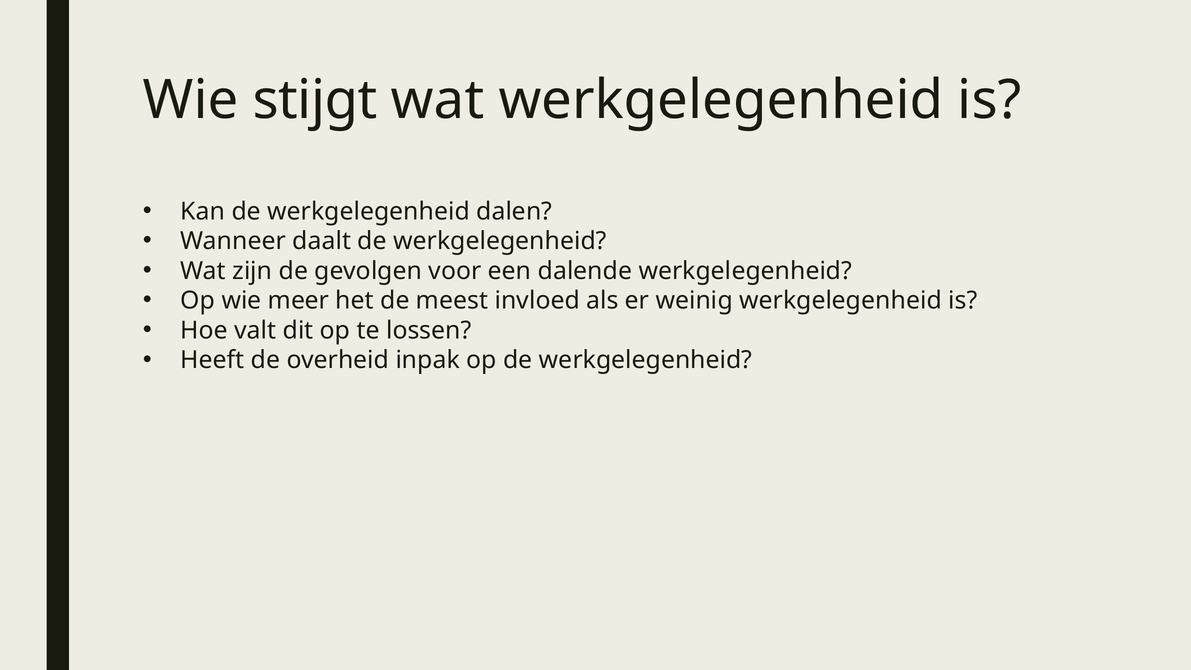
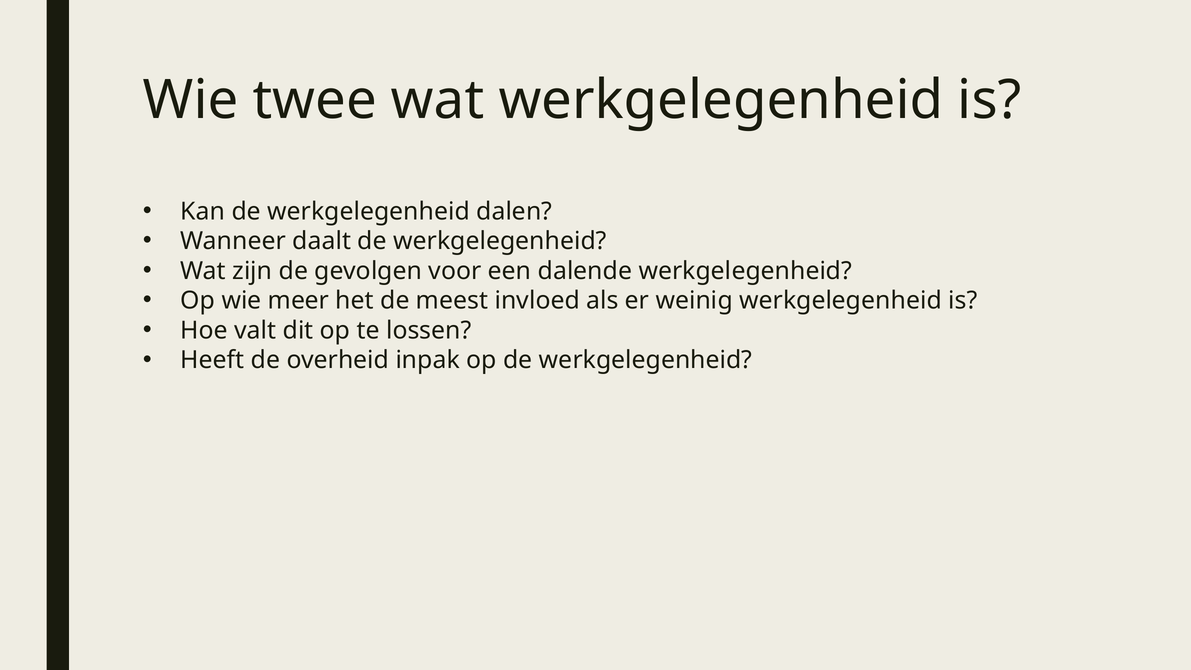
stijgt: stijgt -> twee
